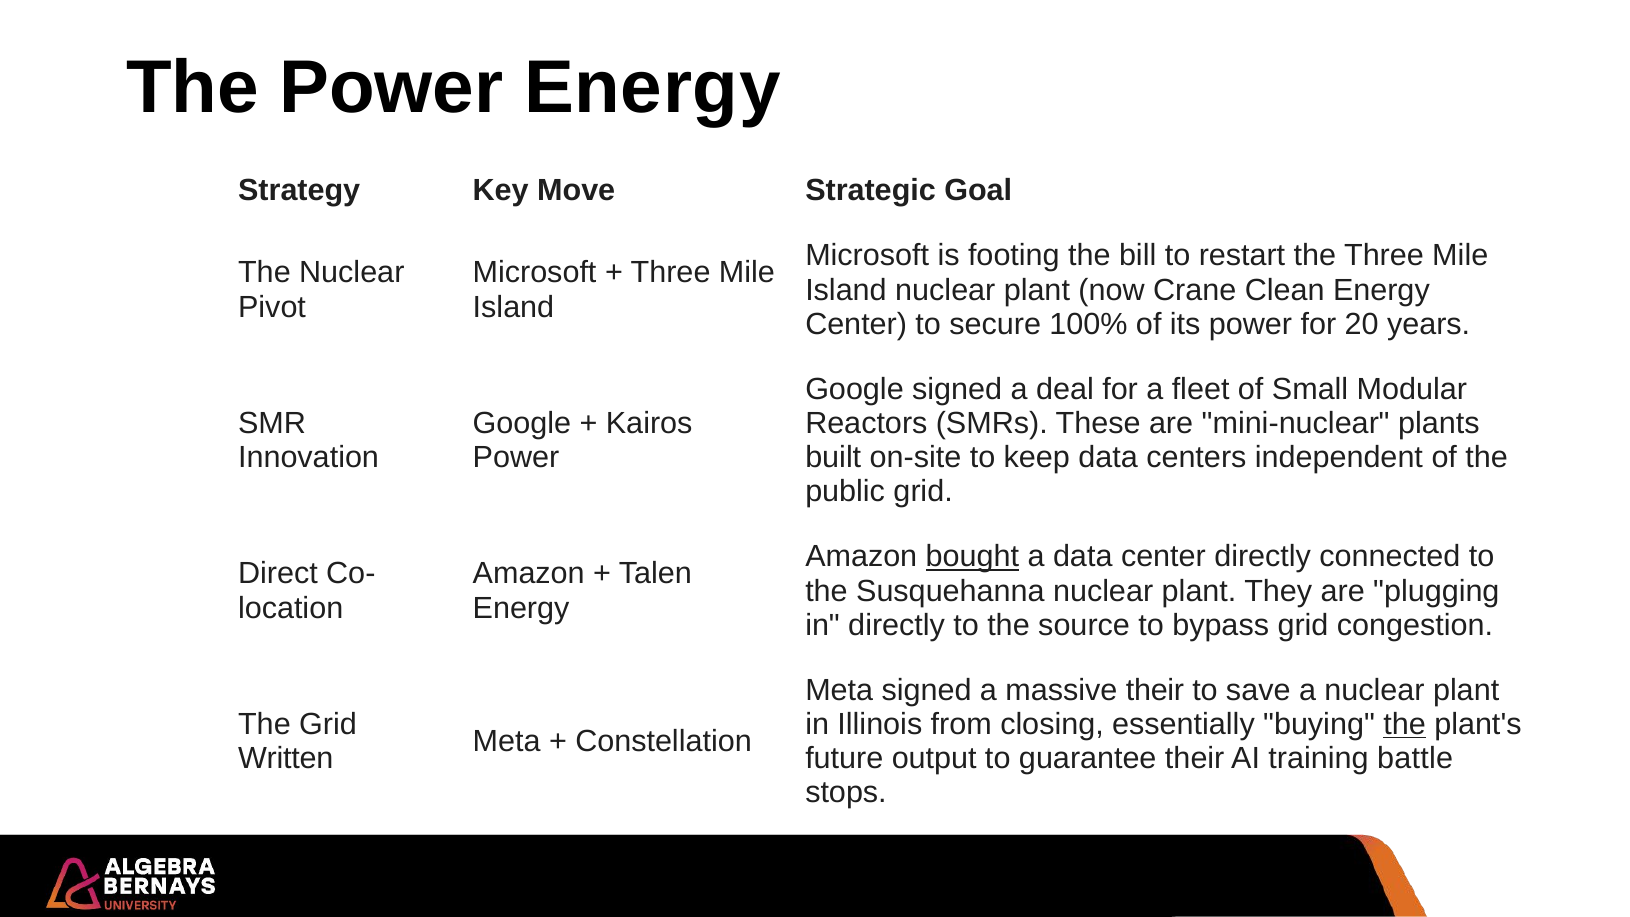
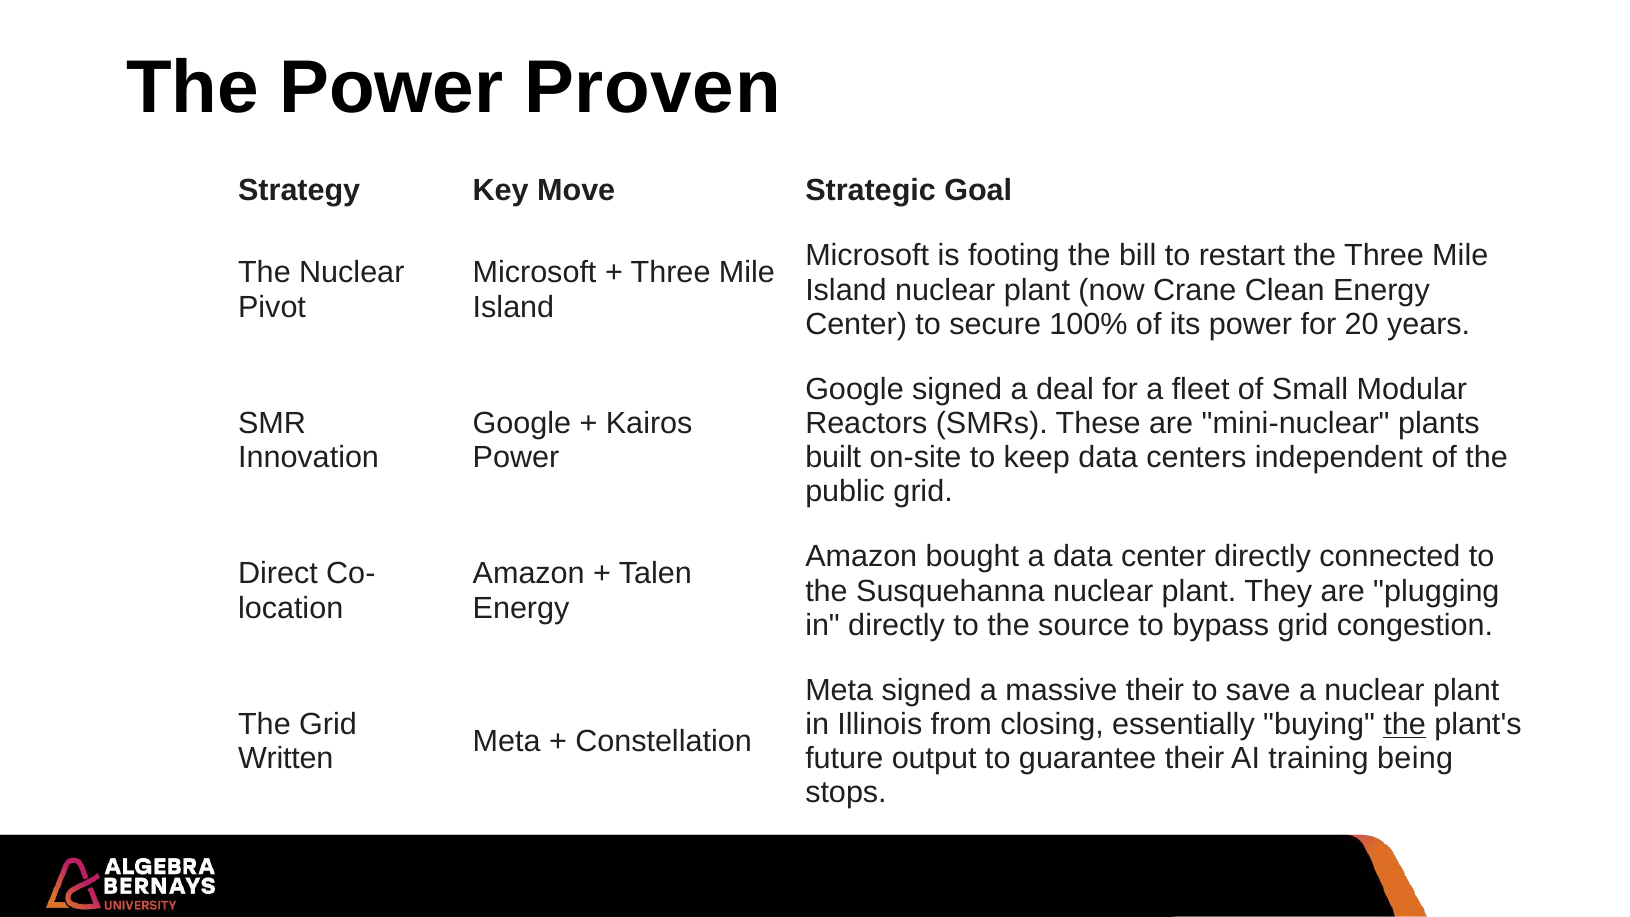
Power Energy: Energy -> Proven
bought underline: present -> none
battle: battle -> being
